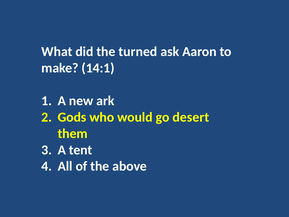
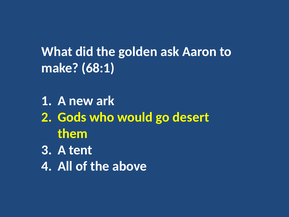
turned: turned -> golden
14:1: 14:1 -> 68:1
